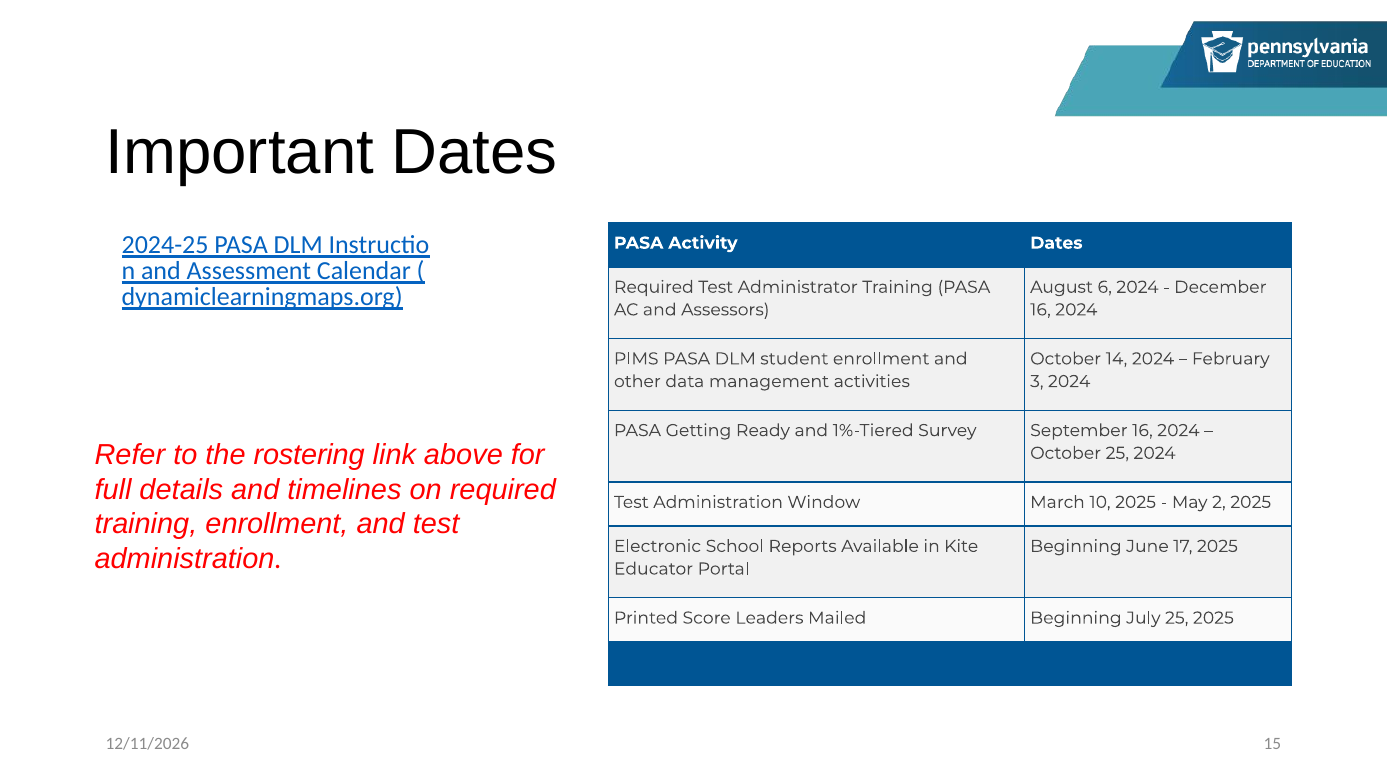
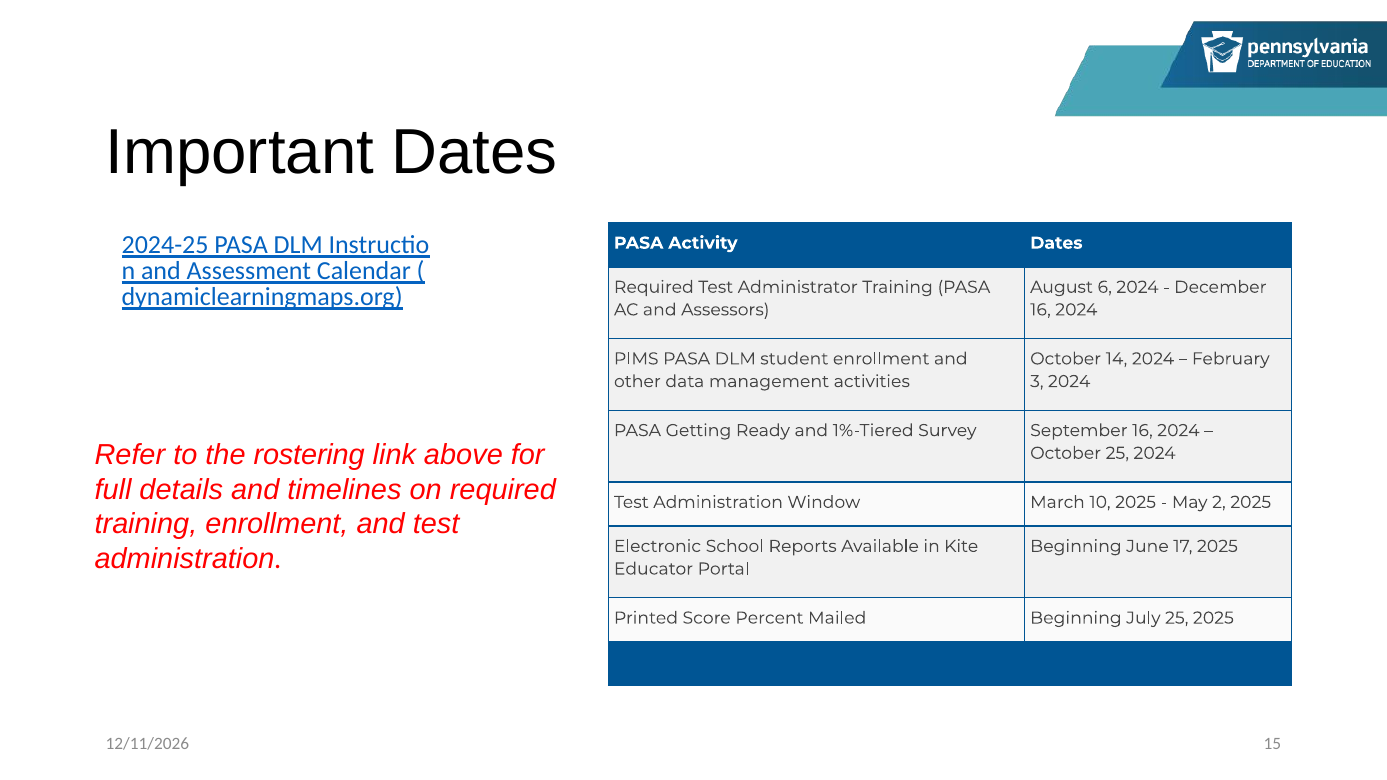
Leaders: Leaders -> Percent
